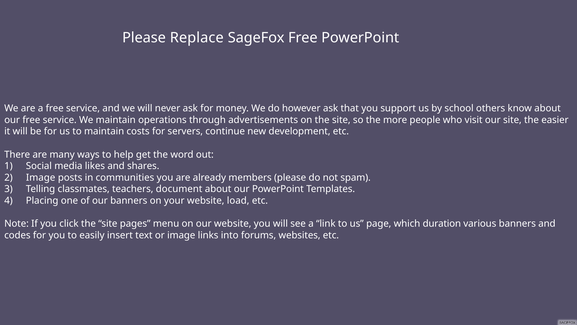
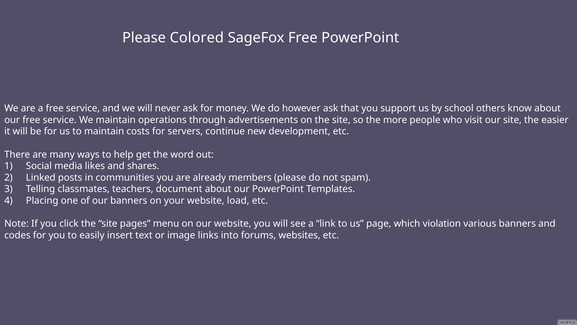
Replace: Replace -> Colored
Image at (41, 177): Image -> Linked
duration: duration -> violation
